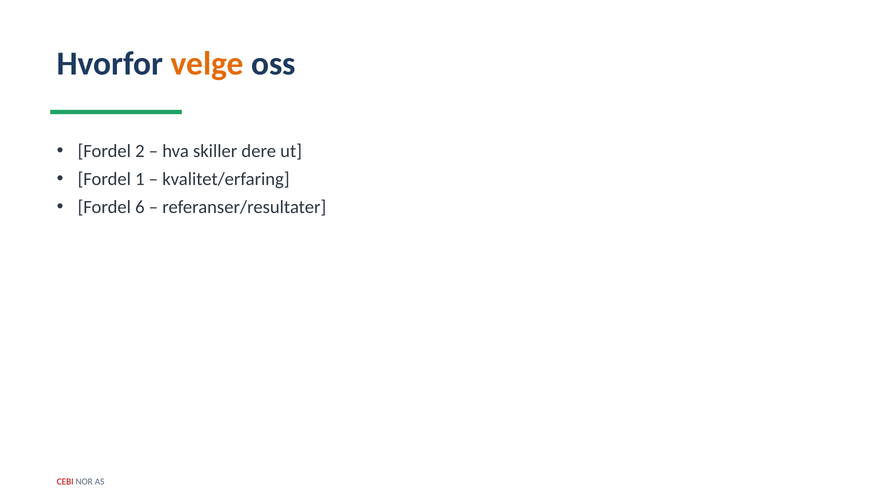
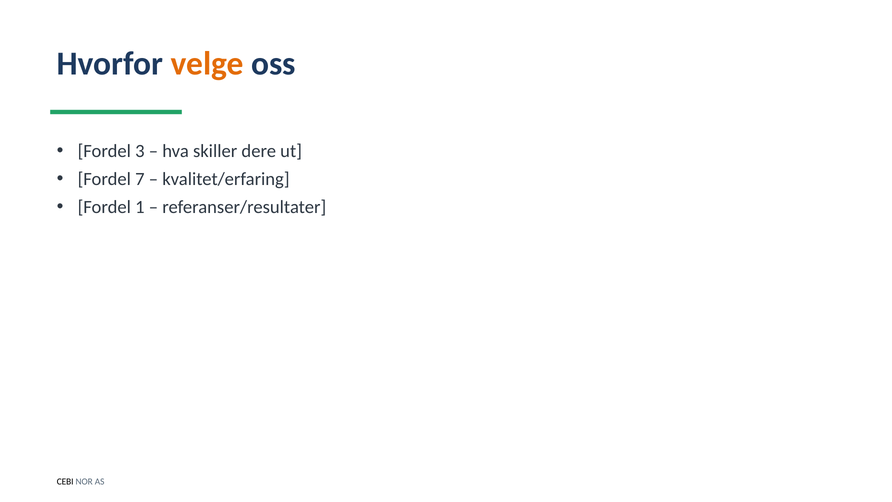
2: 2 -> 3
1: 1 -> 7
6: 6 -> 1
CEBI colour: red -> black
